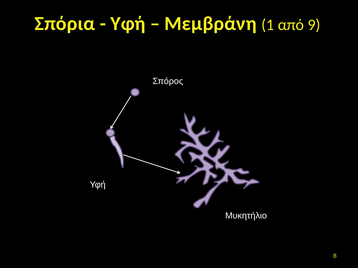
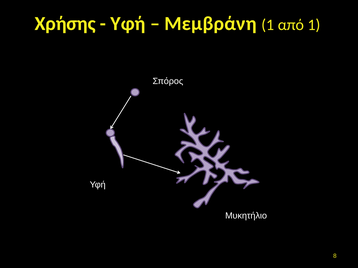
Σπόρια: Σπόρια -> Χρήσης
από 9: 9 -> 1
